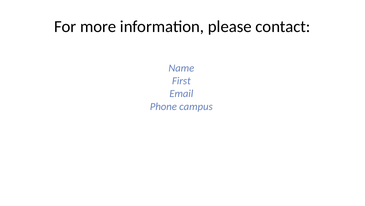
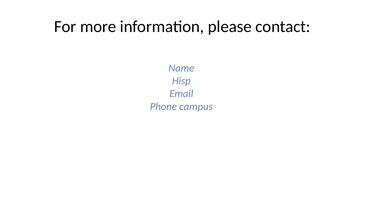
First: First -> Hisp
